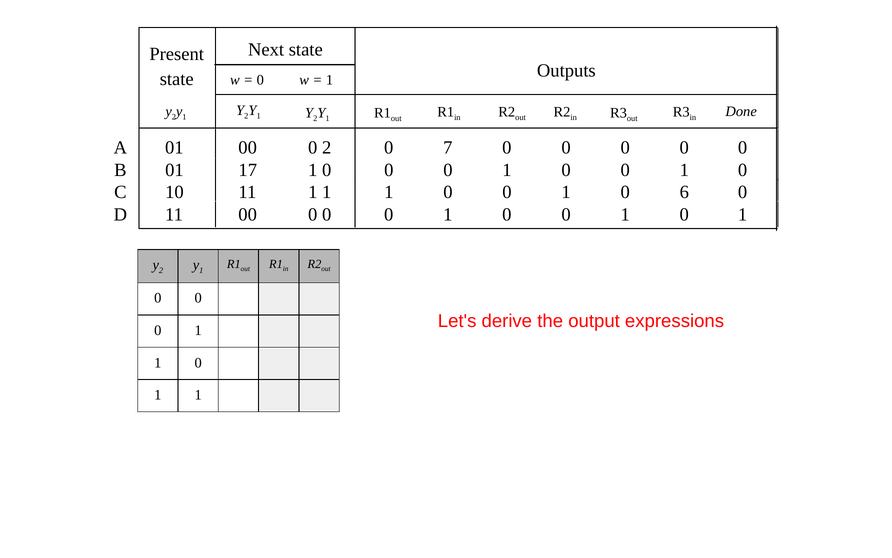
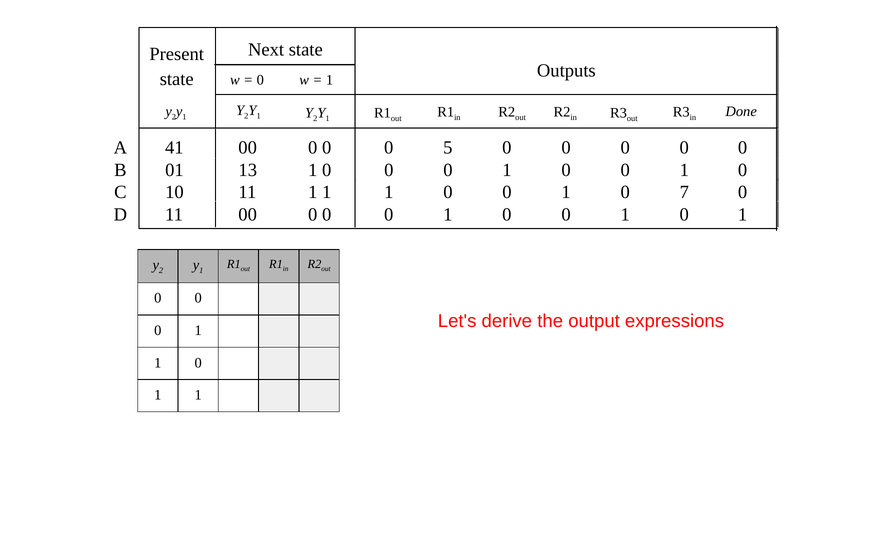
A 01: 01 -> 41
2 at (327, 148): 2 -> 0
7: 7 -> 5
17: 17 -> 13
6: 6 -> 7
